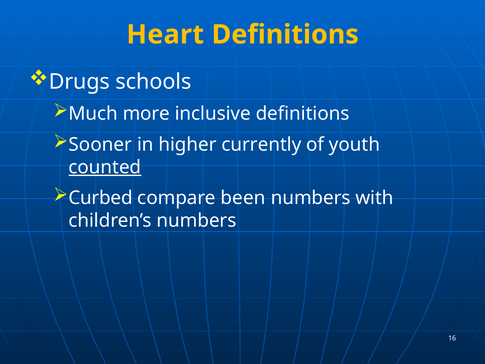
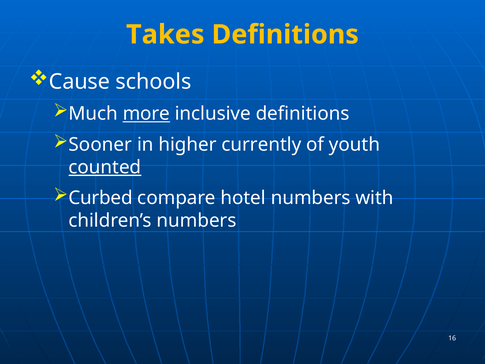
Heart: Heart -> Takes
Drugs: Drugs -> Cause
more underline: none -> present
been: been -> hotel
